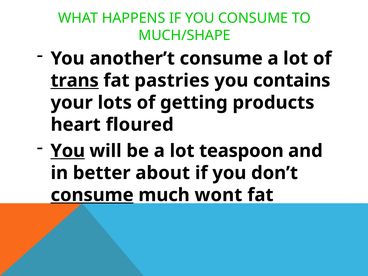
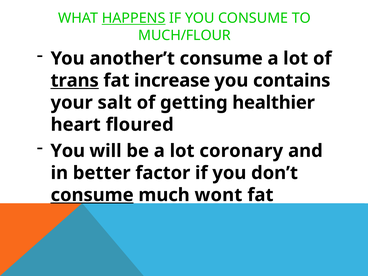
HAPPENS underline: none -> present
MUCH/SHAPE: MUCH/SHAPE -> MUCH/FLOUR
pastries: pastries -> increase
lots: lots -> salt
products: products -> healthier
You at (68, 151) underline: present -> none
teaspoon: teaspoon -> coronary
about: about -> factor
